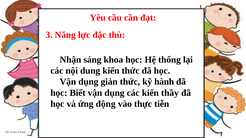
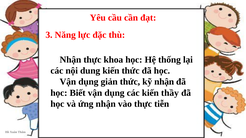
Nhận sáng: sáng -> thực
kỹ hành: hành -> nhận
ứng động: động -> nhận
